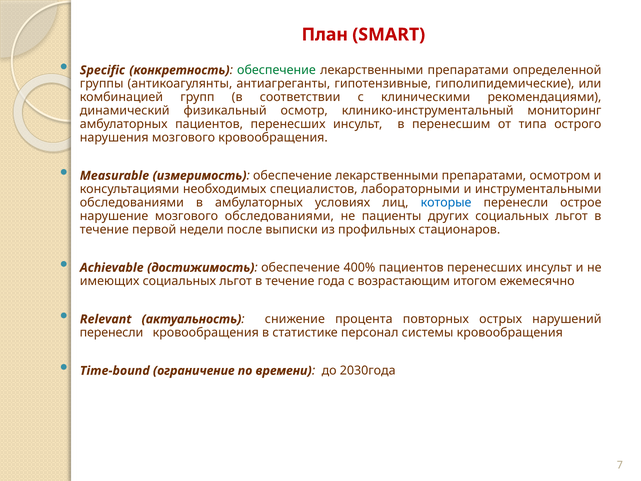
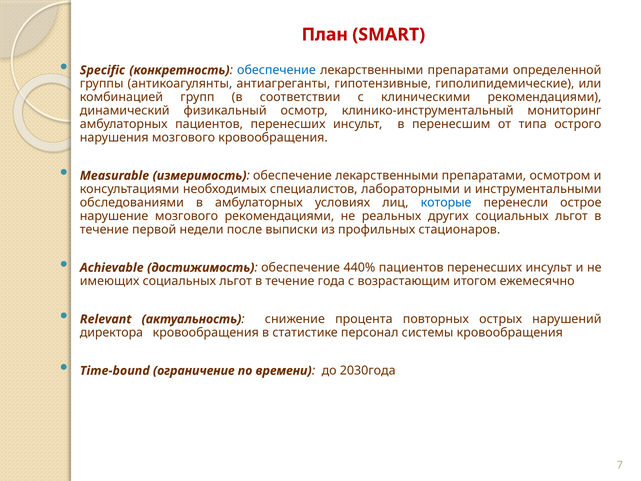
обеспечение at (276, 70) colour: green -> blue
мозгового обследованиями: обследованиями -> рекомендациями
пациенты: пациенты -> реальных
400%: 400% -> 440%
перенесли at (111, 332): перенесли -> директора
